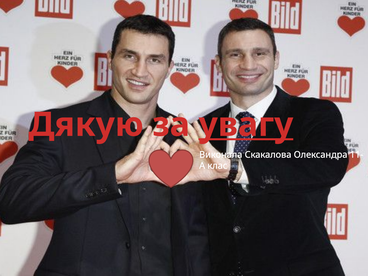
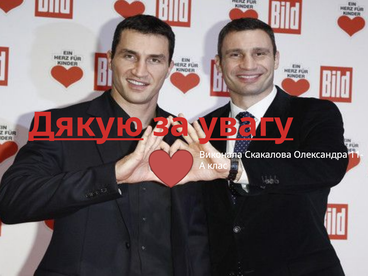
Дякую underline: none -> present
